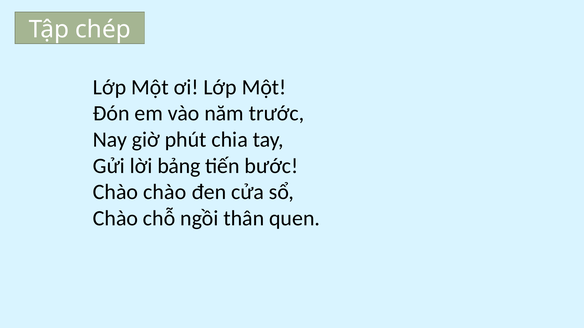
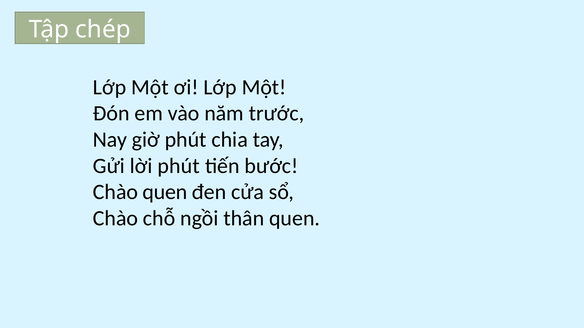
lời bảng: bảng -> phút
Chào chào: chào -> quen
